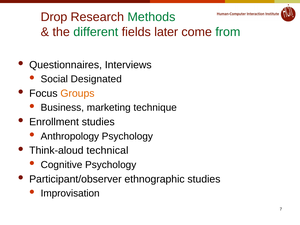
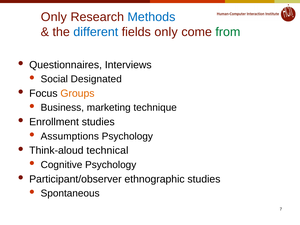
Drop at (54, 17): Drop -> Only
Methods colour: green -> blue
different colour: green -> blue
fields later: later -> only
Anthropology: Anthropology -> Assumptions
Improvisation: Improvisation -> Spontaneous
